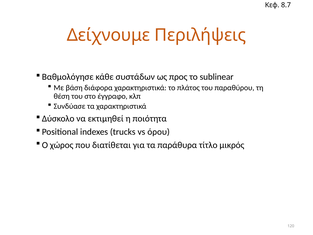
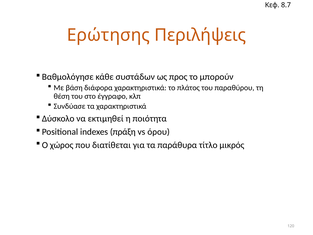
Δείχνουμε: Δείχνουμε -> Ερώτησης
sublinear: sublinear -> μπορούν
trucks: trucks -> πράξη
